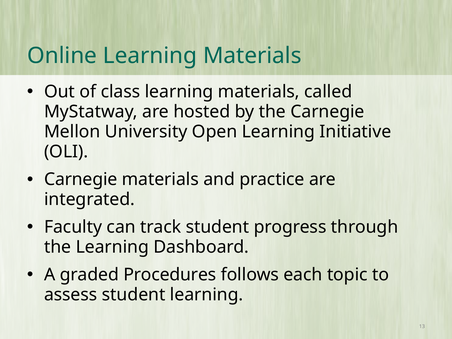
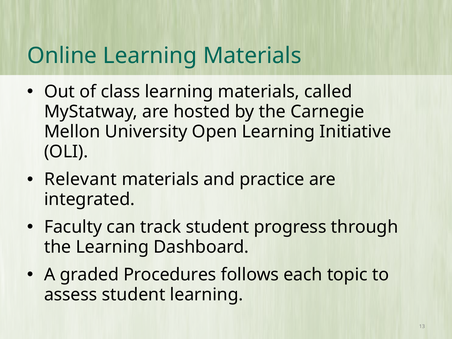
Carnegie at (81, 179): Carnegie -> Relevant
